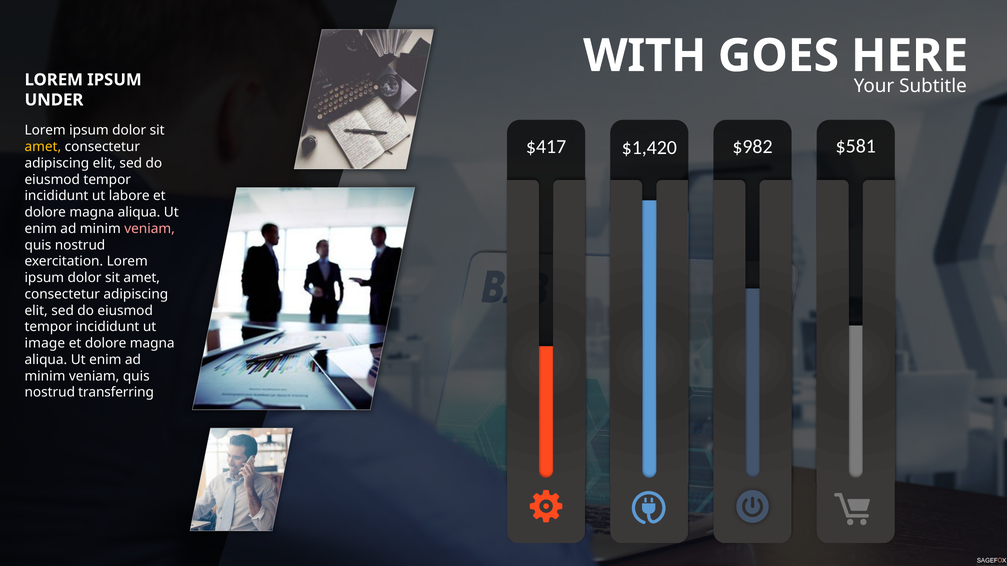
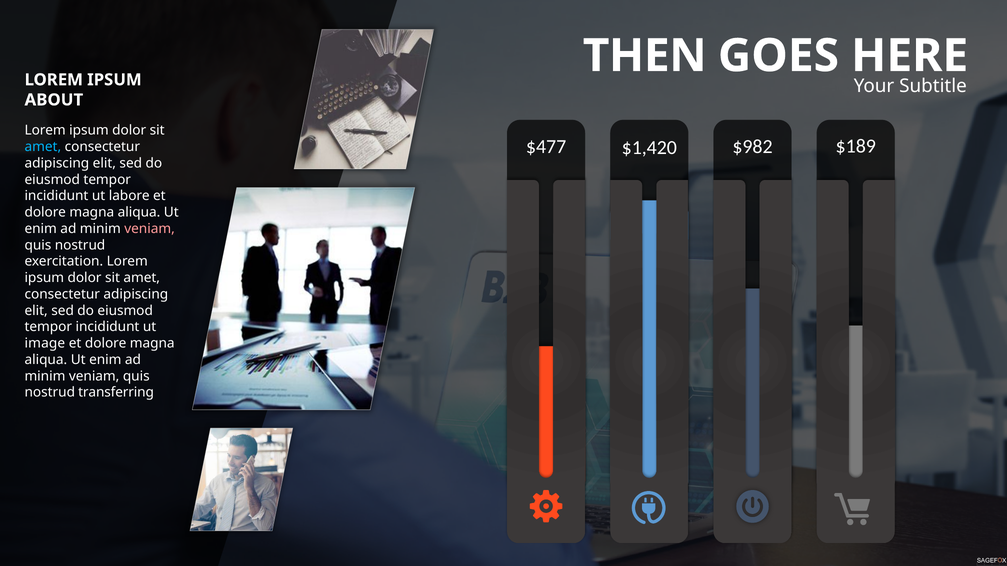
WITH: WITH -> THEN
UNDER: UNDER -> ABOUT
$417: $417 -> $477
$581: $581 -> $189
amet at (43, 147) colour: yellow -> light blue
